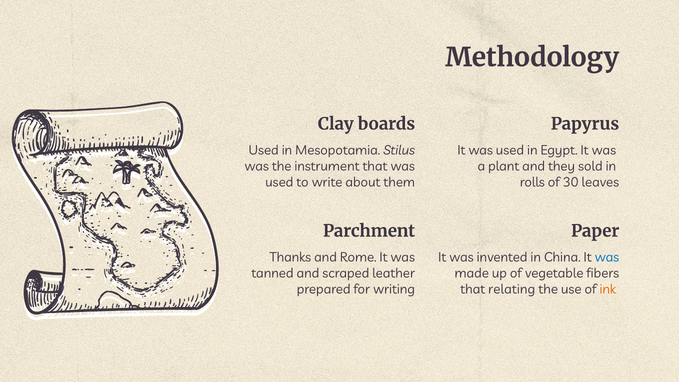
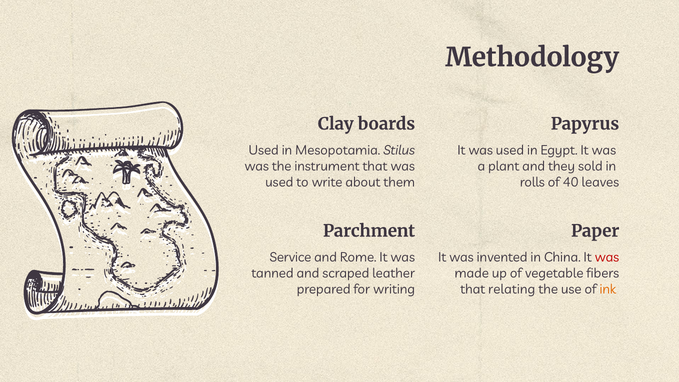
30: 30 -> 40
Thanks: Thanks -> Service
was at (607, 257) colour: blue -> red
